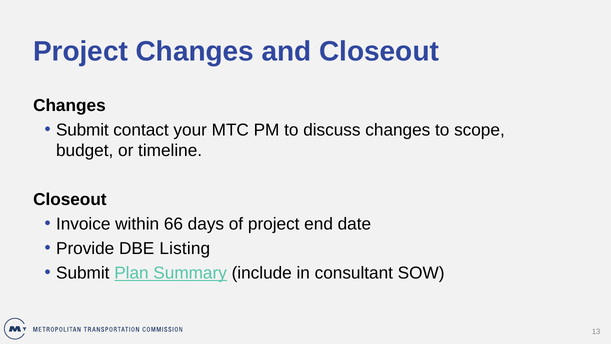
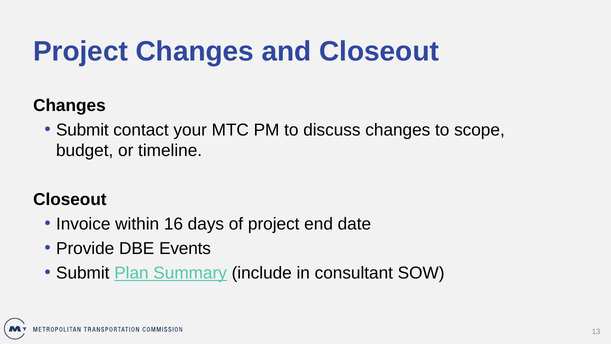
66: 66 -> 16
Listing: Listing -> Events
